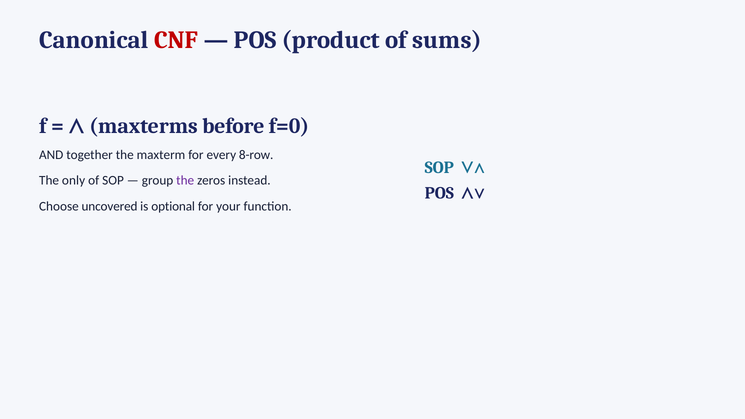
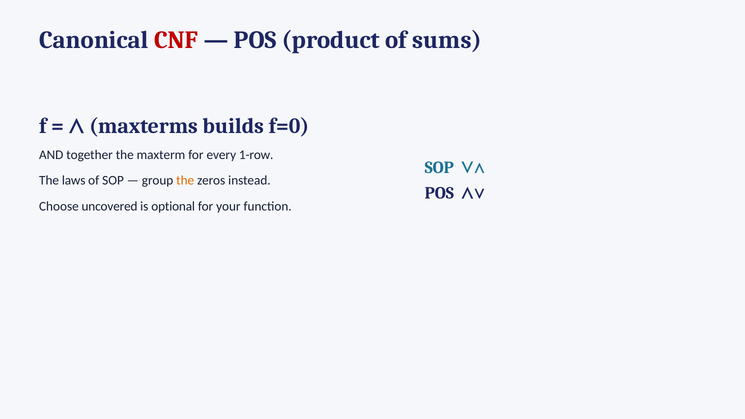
before: before -> builds
8-row: 8-row -> 1-row
only: only -> laws
the at (185, 181) colour: purple -> orange
